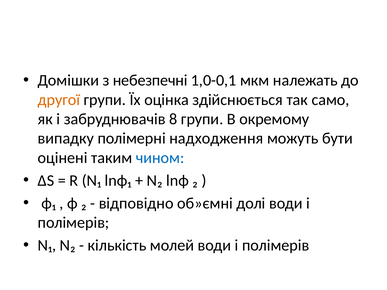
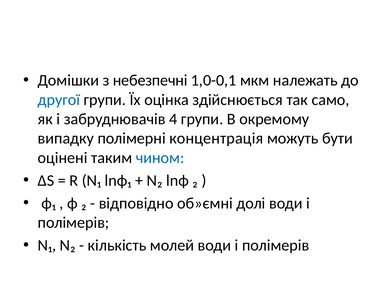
другої colour: orange -> blue
8: 8 -> 4
надходження: надходження -> концентрація
